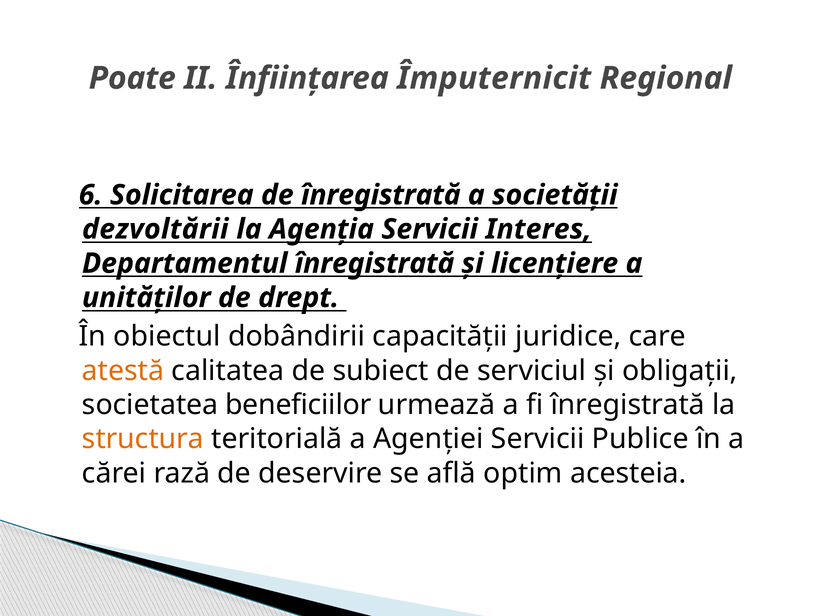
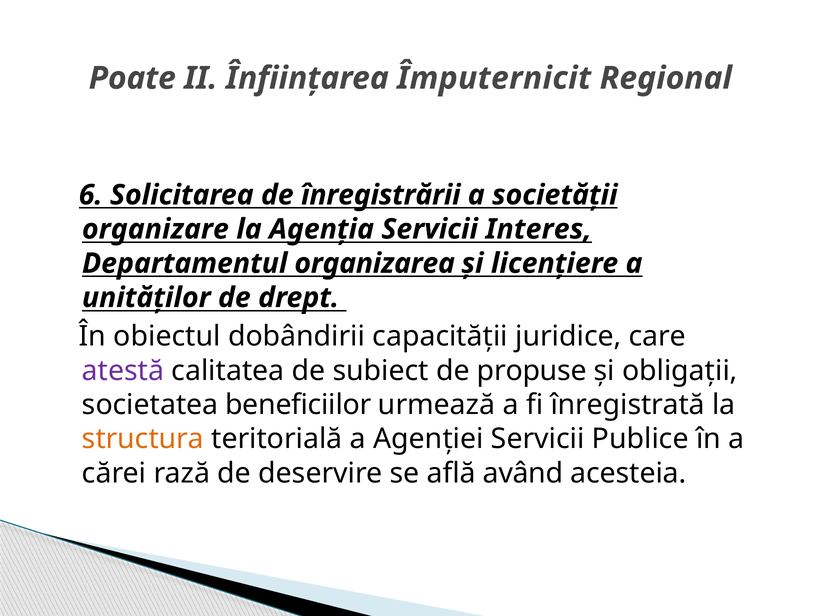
de înregistrată: înregistrată -> înregistrării
dezvoltării: dezvoltării -> organizare
Departamentul înregistrată: înregistrată -> organizarea
atestă colour: orange -> purple
serviciul: serviciul -> propuse
optim: optim -> având
